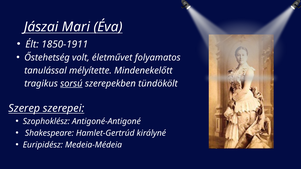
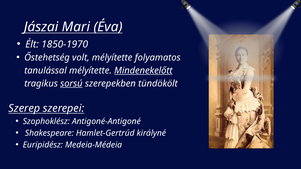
1850-1911: 1850-1911 -> 1850-1970
volt életművet: életművet -> mélyítette
Mindenekelőtt underline: none -> present
